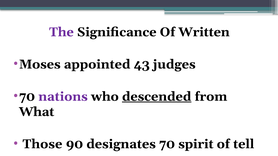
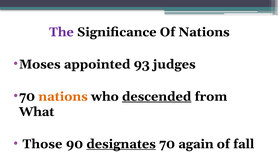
Of Written: Written -> Nations
43: 43 -> 93
nations at (63, 97) colour: purple -> orange
designates underline: none -> present
spirit: spirit -> again
tell: tell -> fall
